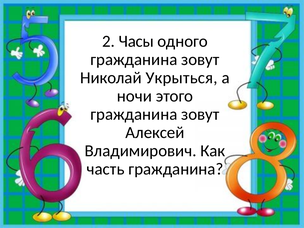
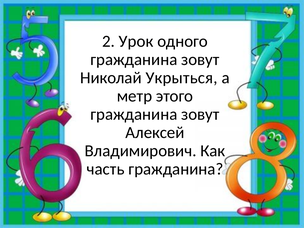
Часы: Часы -> Урок
ночи: ночи -> метр
